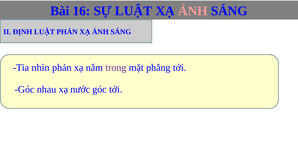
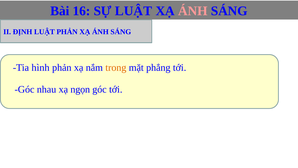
nhìn: nhìn -> hình
trong colour: purple -> orange
nước: nước -> ngọn
